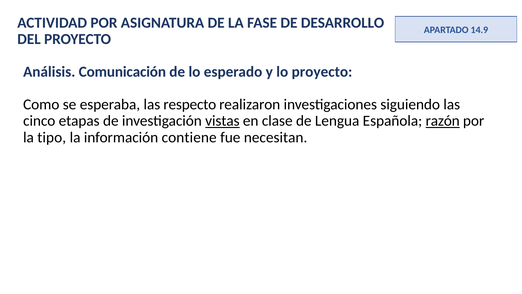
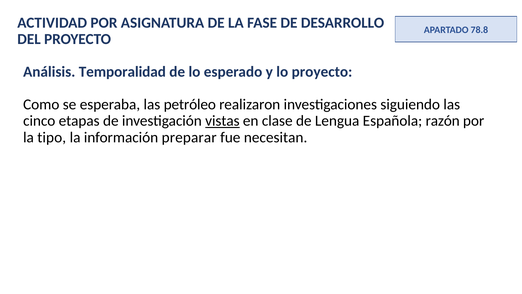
14.9: 14.9 -> 78.8
Comunicación: Comunicación -> Temporalidad
respecto: respecto -> petróleo
razón underline: present -> none
contiene: contiene -> preparar
